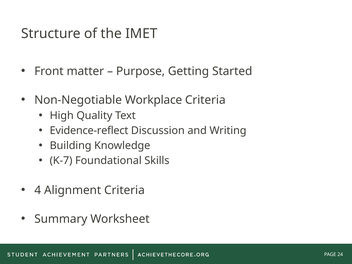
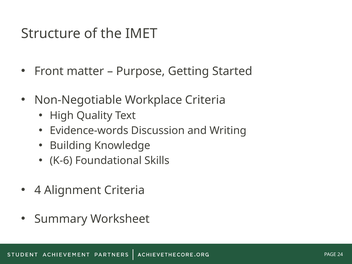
Evidence-reflect: Evidence-reflect -> Evidence-words
K-7: K-7 -> K-6
